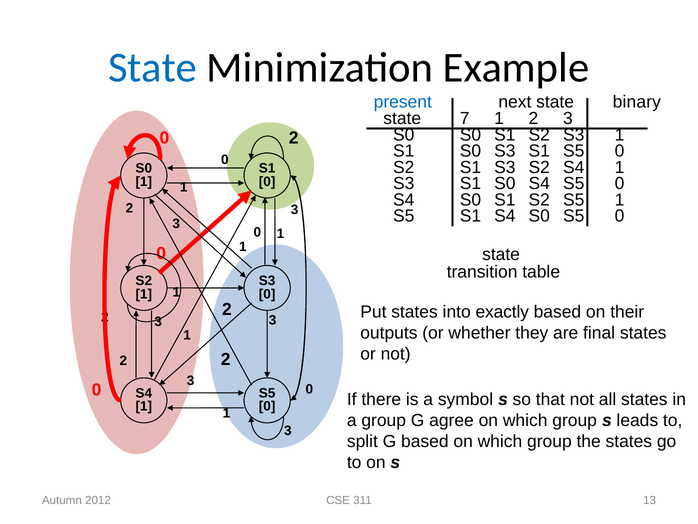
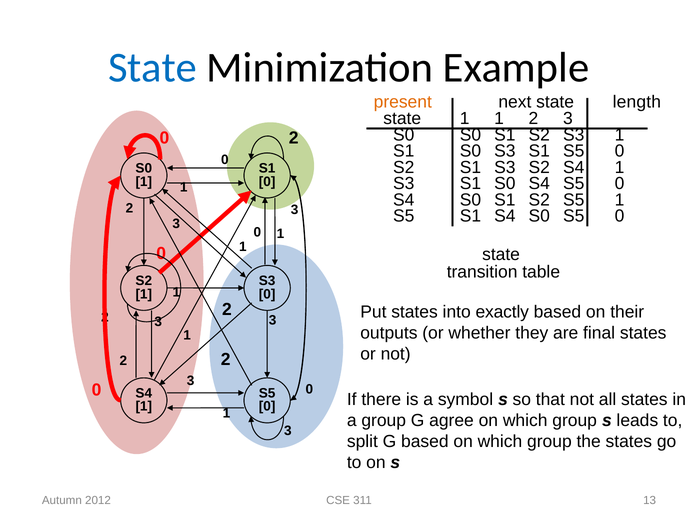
present colour: blue -> orange
binary: binary -> length
state 7: 7 -> 1
